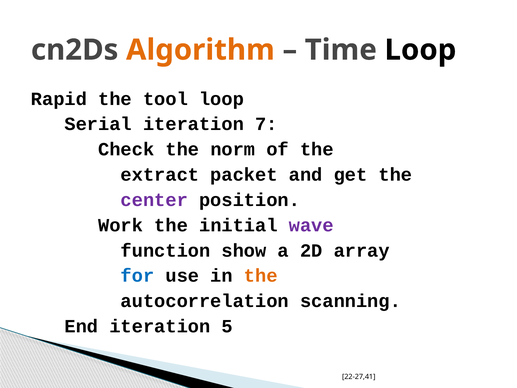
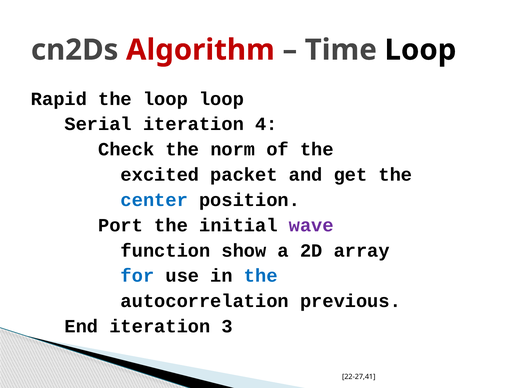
Algorithm colour: orange -> red
the tool: tool -> loop
7: 7 -> 4
extract: extract -> excited
center colour: purple -> blue
Work: Work -> Port
the at (261, 276) colour: orange -> blue
scanning: scanning -> previous
5: 5 -> 3
